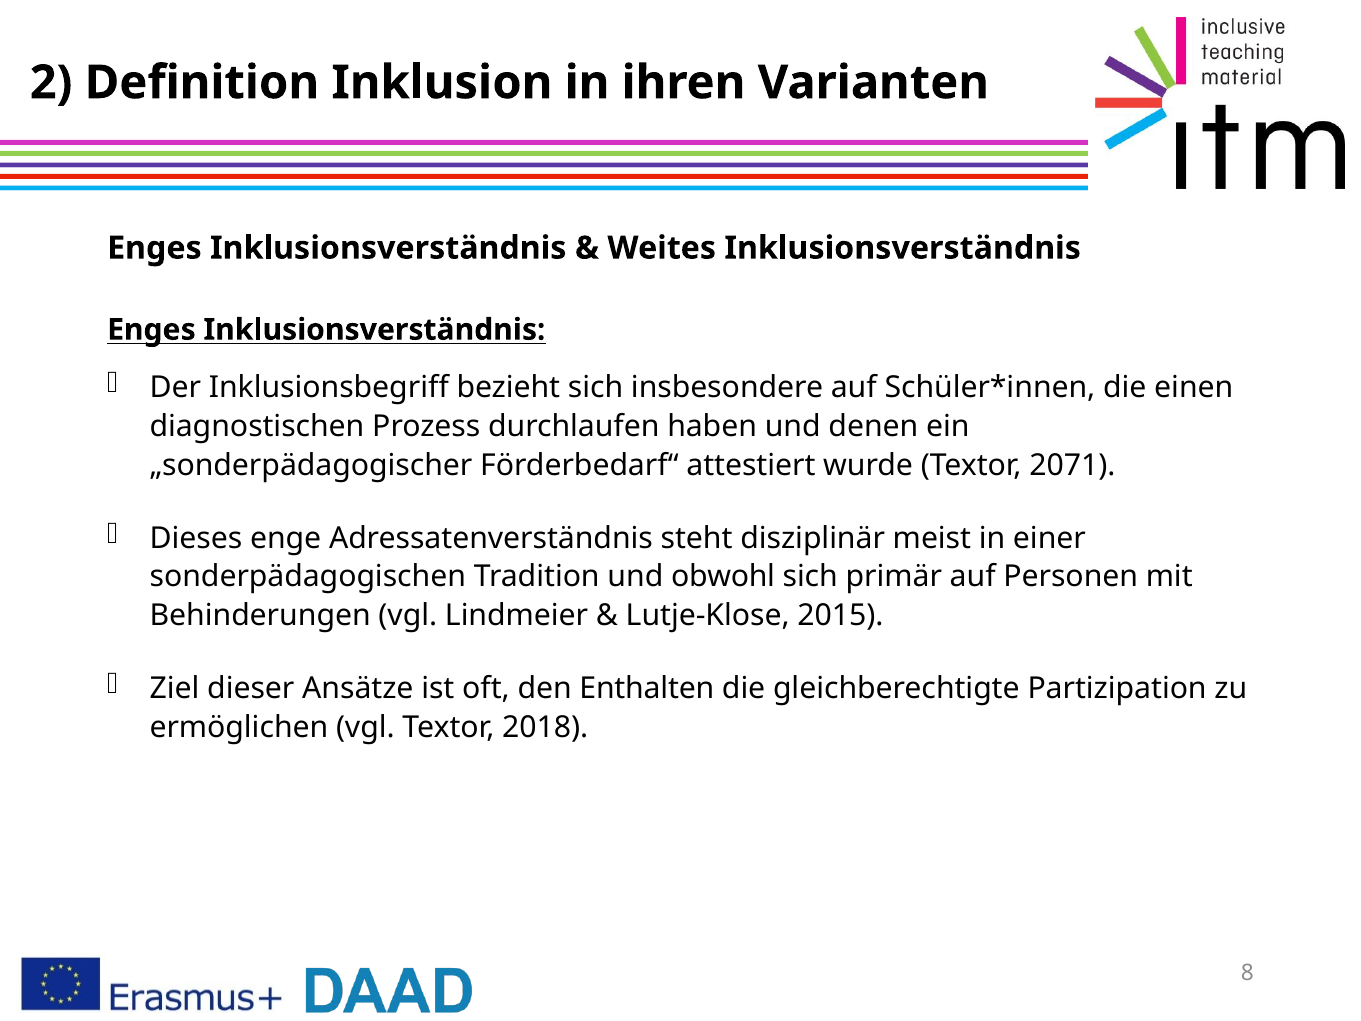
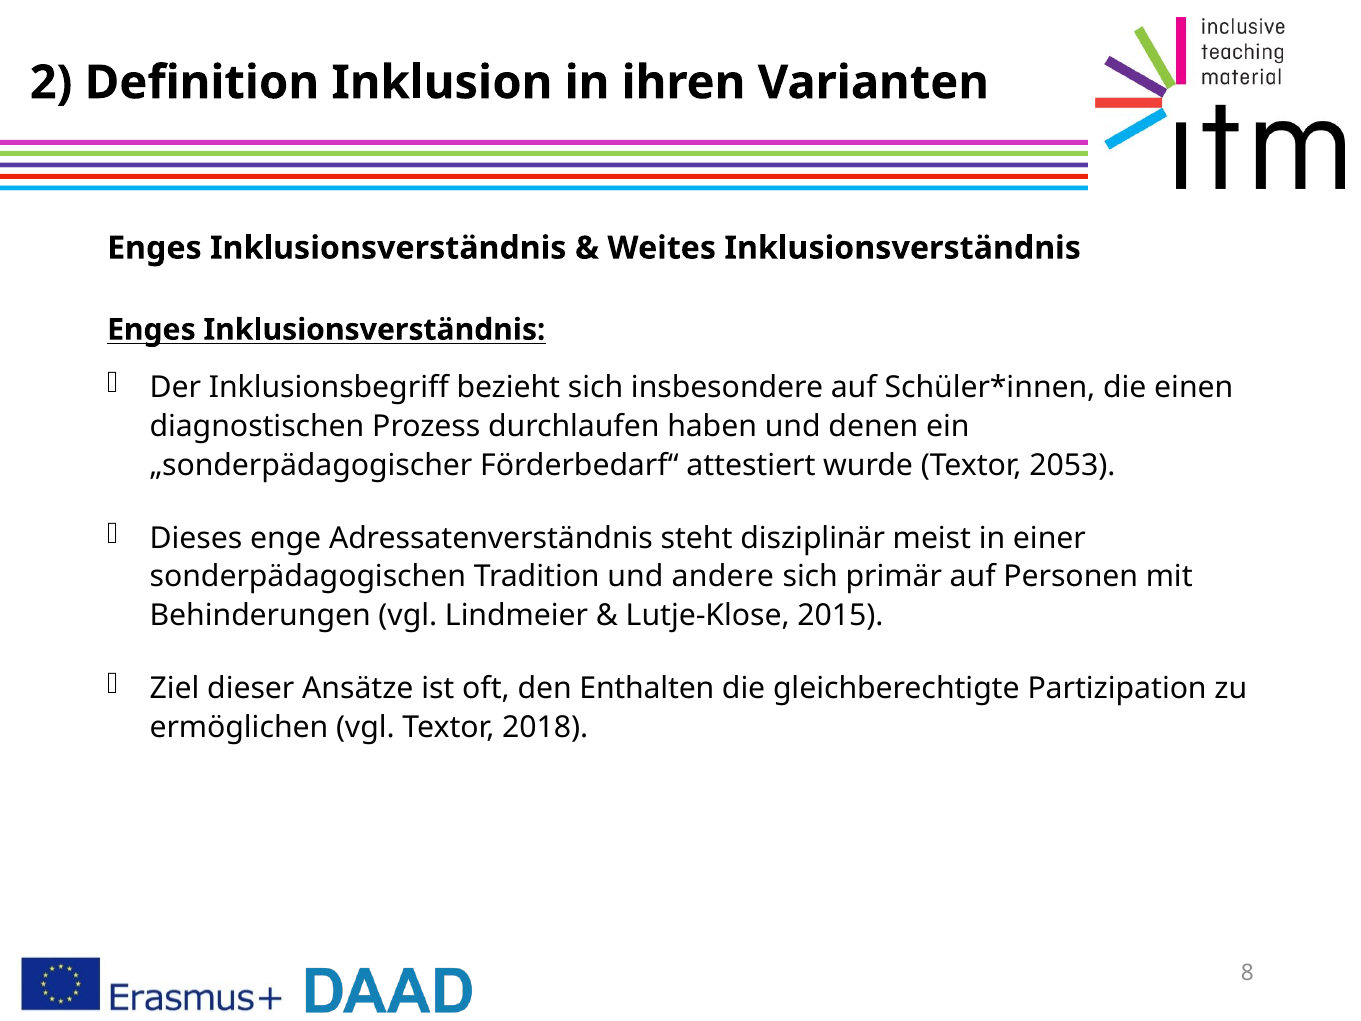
2071: 2071 -> 2053
obwohl: obwohl -> andere
